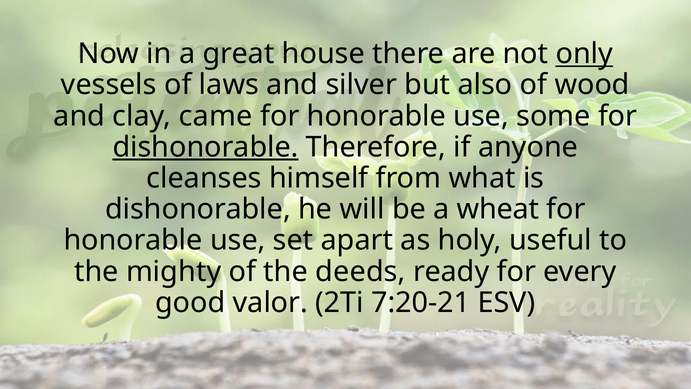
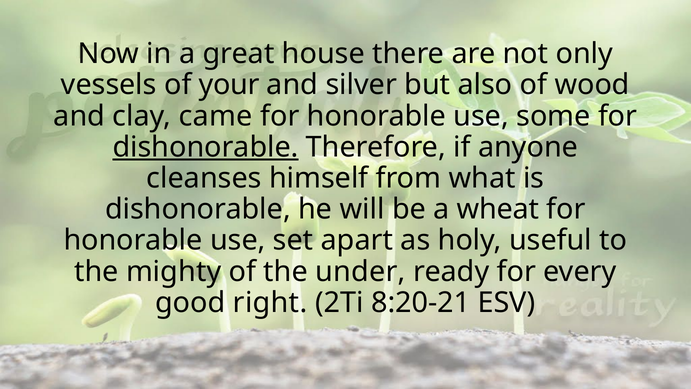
only underline: present -> none
laws: laws -> your
deeds: deeds -> under
valor: valor -> right
7:20-21: 7:20-21 -> 8:20-21
